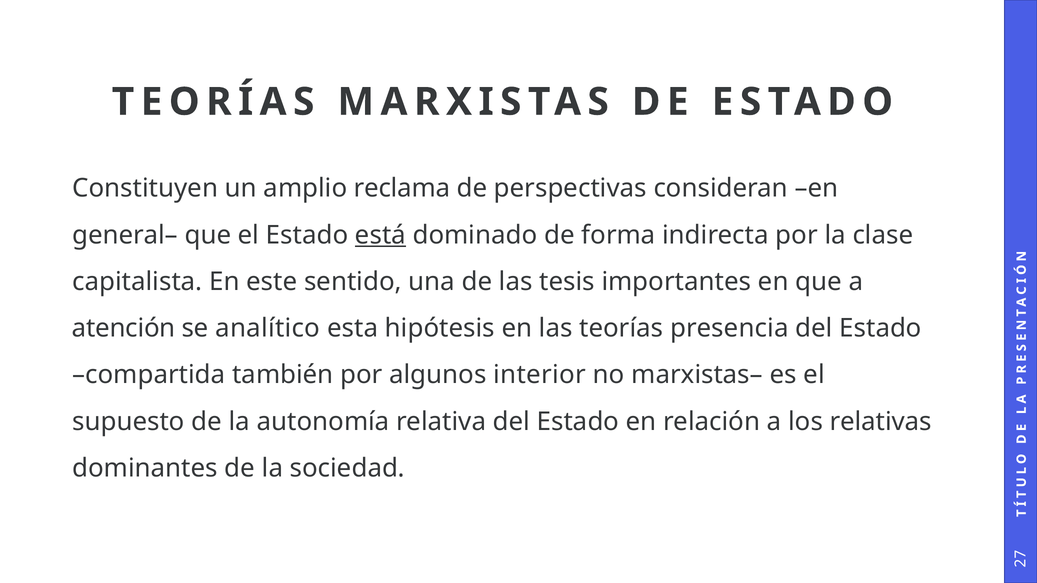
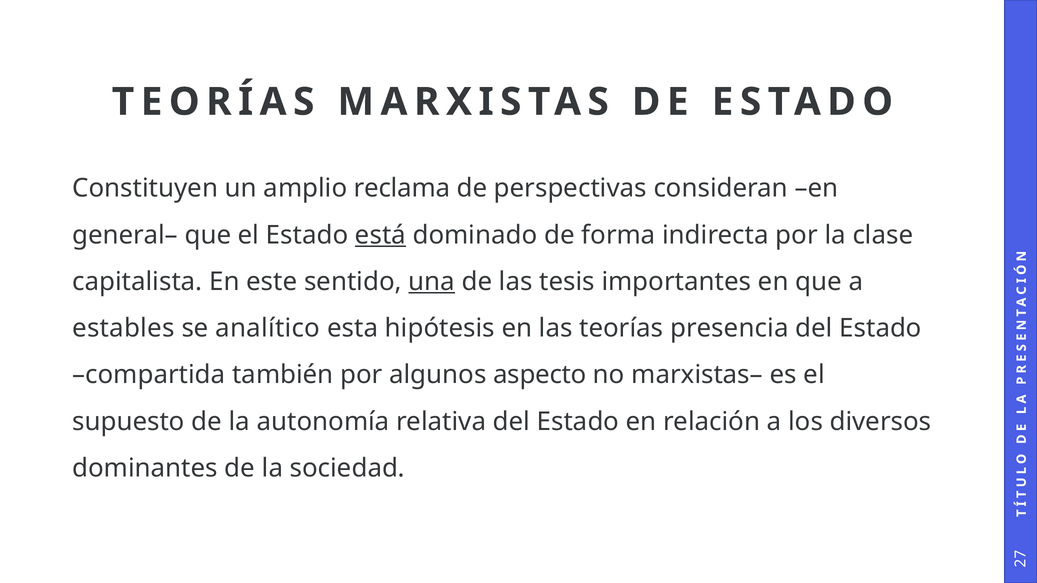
una underline: none -> present
atención: atención -> estables
interior: interior -> aspecto
relativas: relativas -> diversos
